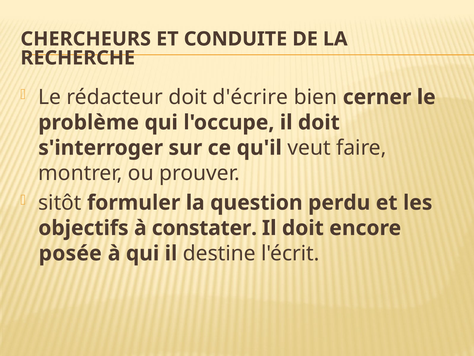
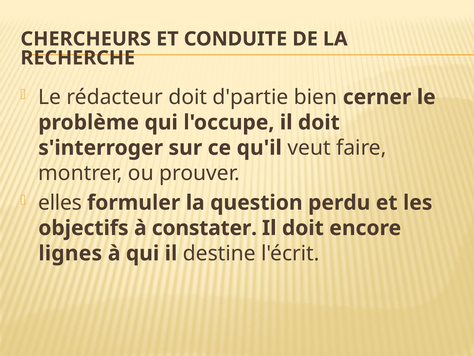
d'écrire: d'écrire -> d'partie
sitôt: sitôt -> elles
posée: posée -> lignes
